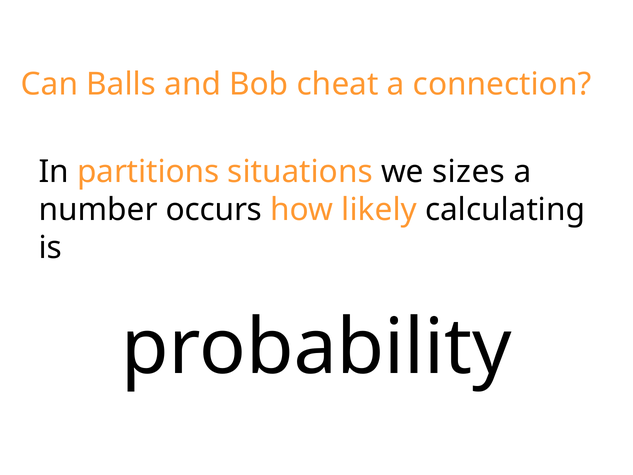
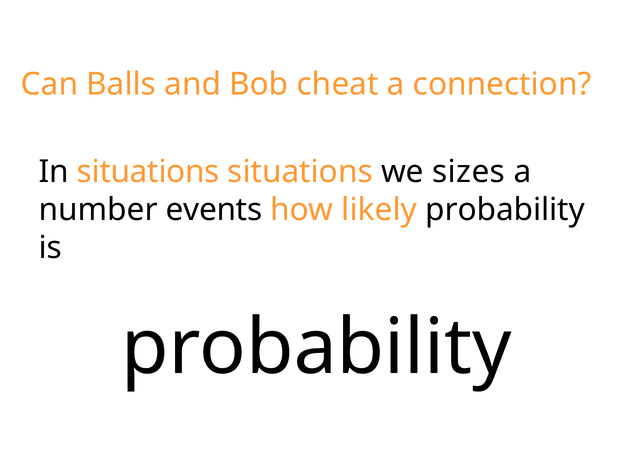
In partitions: partitions -> situations
occurs: occurs -> events
likely calculating: calculating -> probability
